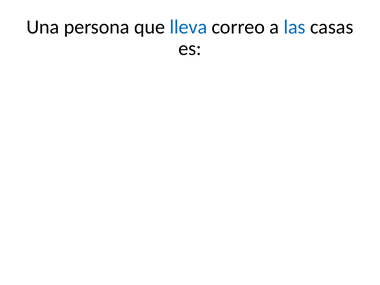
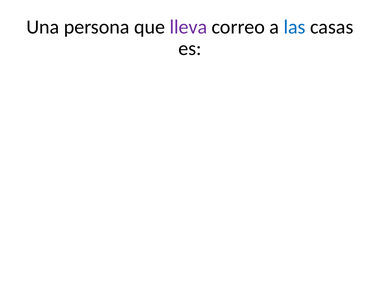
lleva colour: blue -> purple
